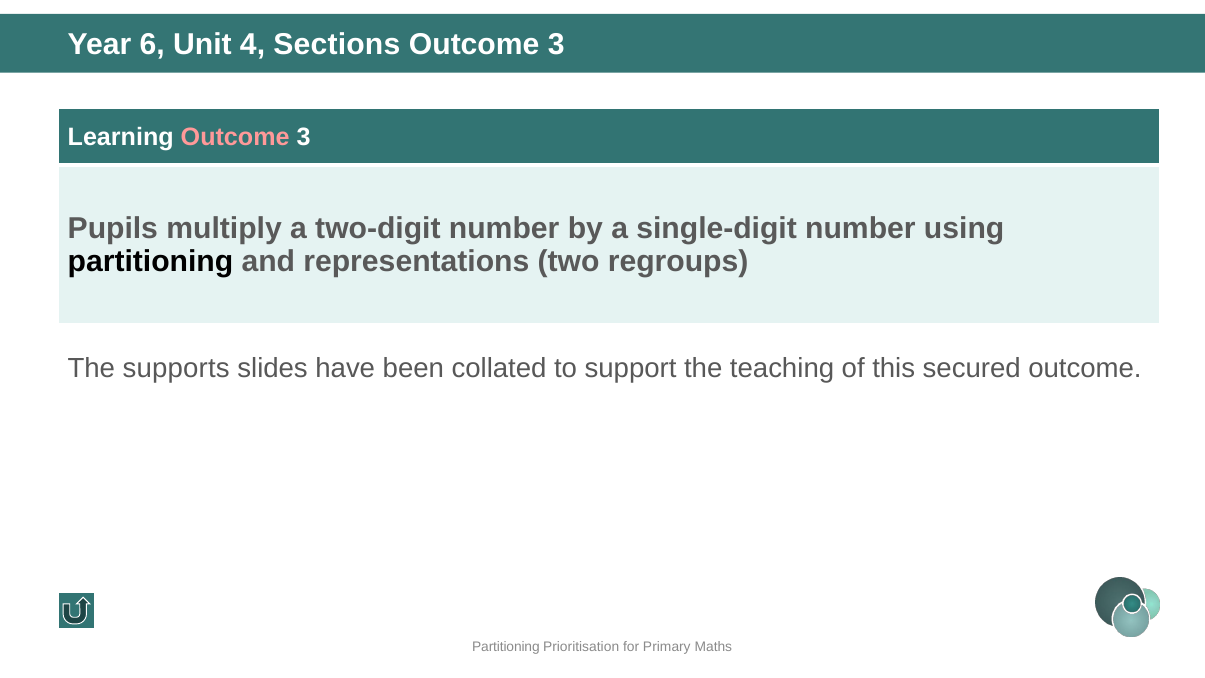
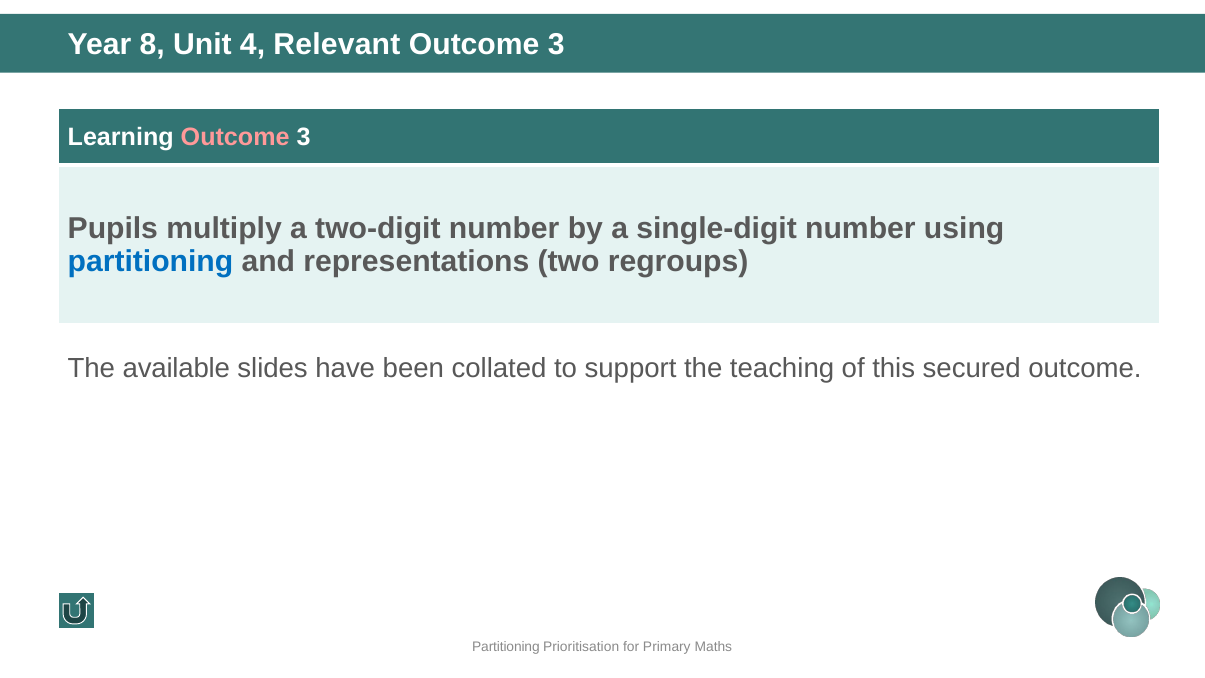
6: 6 -> 8
Sections: Sections -> Relevant
partitioning at (150, 262) colour: black -> blue
supports: supports -> available
